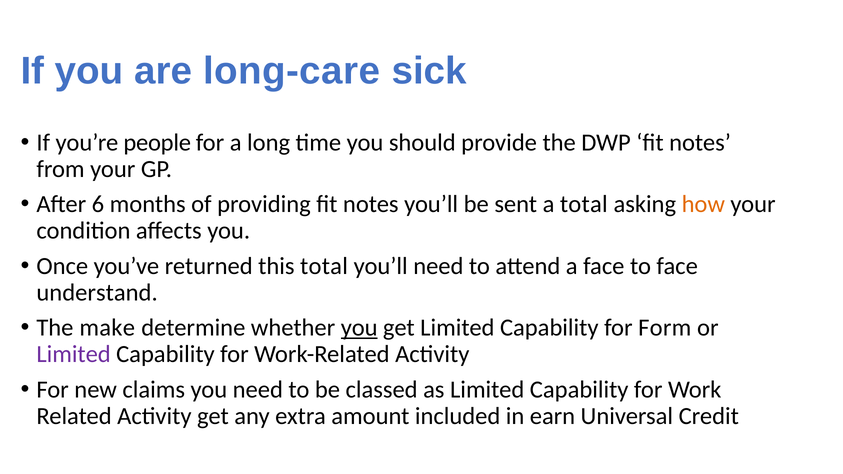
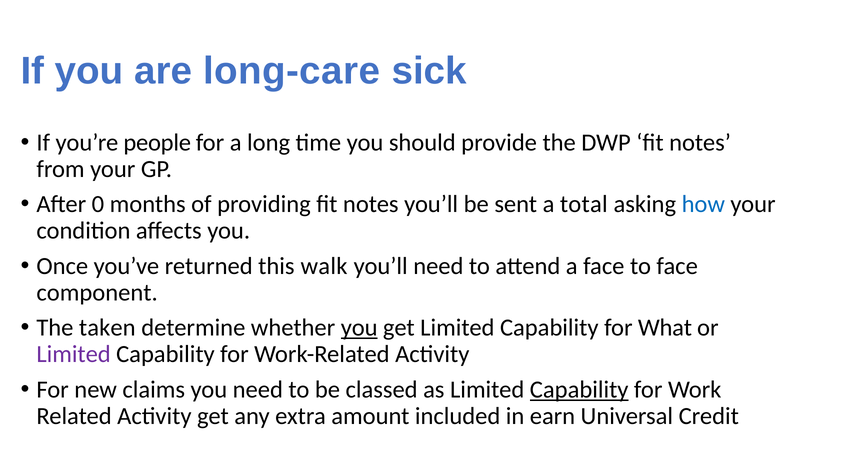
6: 6 -> 0
how colour: orange -> blue
this total: total -> walk
understand: understand -> component
make: make -> taken
Form: Form -> What
Capability at (579, 390) underline: none -> present
